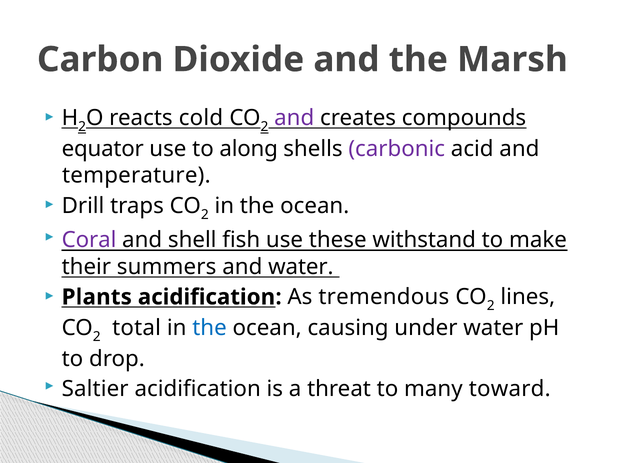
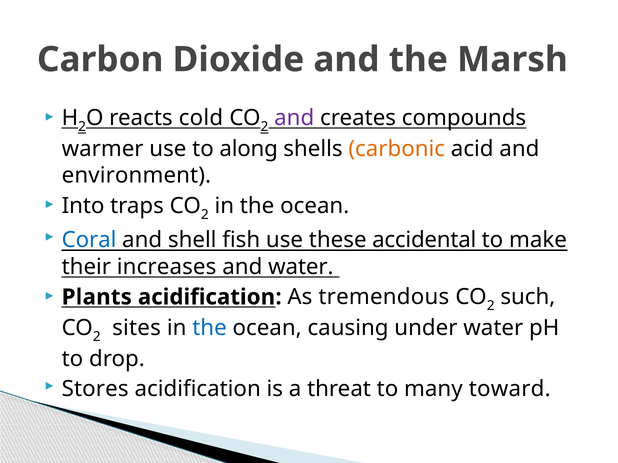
equator: equator -> warmer
carbonic colour: purple -> orange
temperature: temperature -> environment
Drill: Drill -> Into
Coral colour: purple -> blue
withstand: withstand -> accidental
summers: summers -> increases
lines: lines -> such
total: total -> sites
Saltier: Saltier -> Stores
